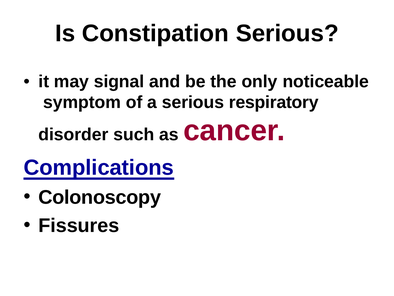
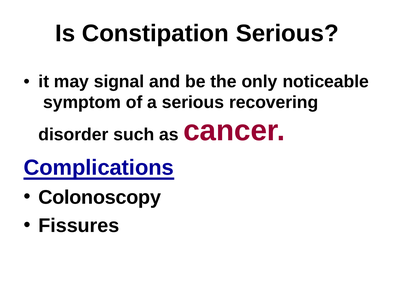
respiratory: respiratory -> recovering
